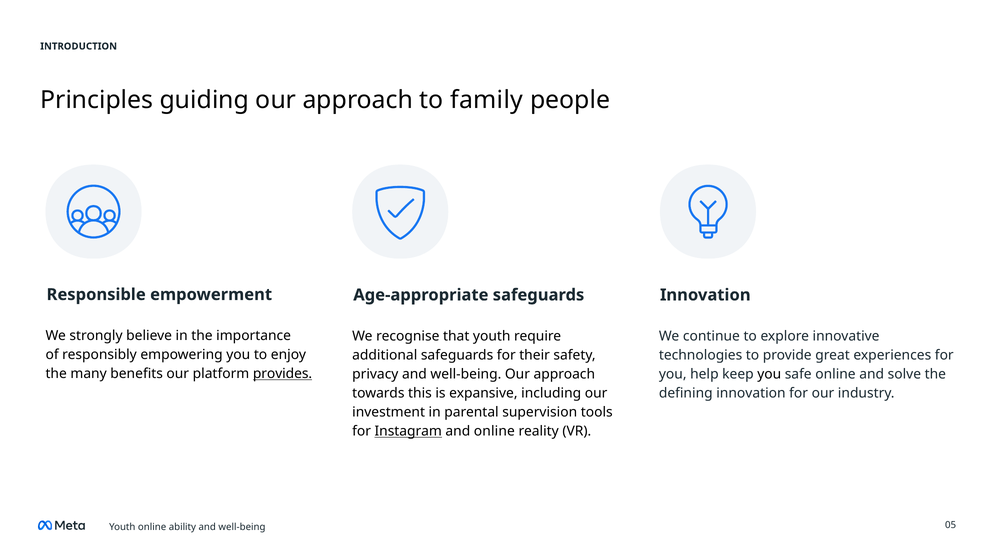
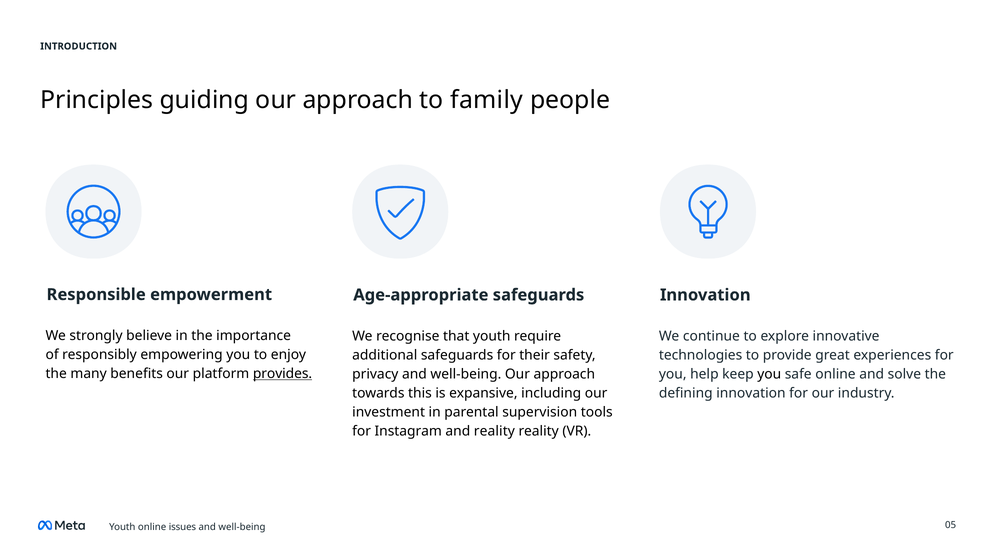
Instagram underline: present -> none
and online: online -> reality
ability: ability -> issues
